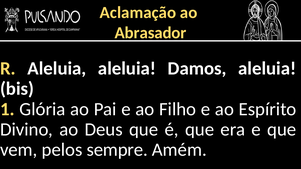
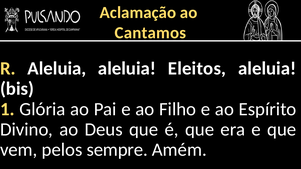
Abrasador: Abrasador -> Cantamos
Damos: Damos -> Eleitos
